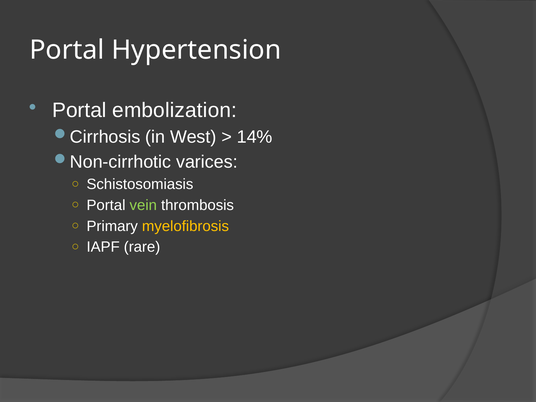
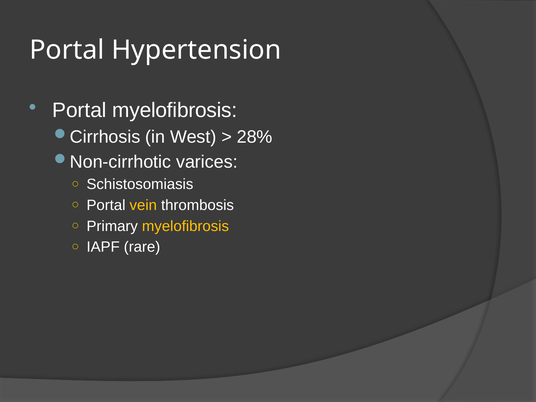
Portal embolization: embolization -> myelofibrosis
14%: 14% -> 28%
vein colour: light green -> yellow
